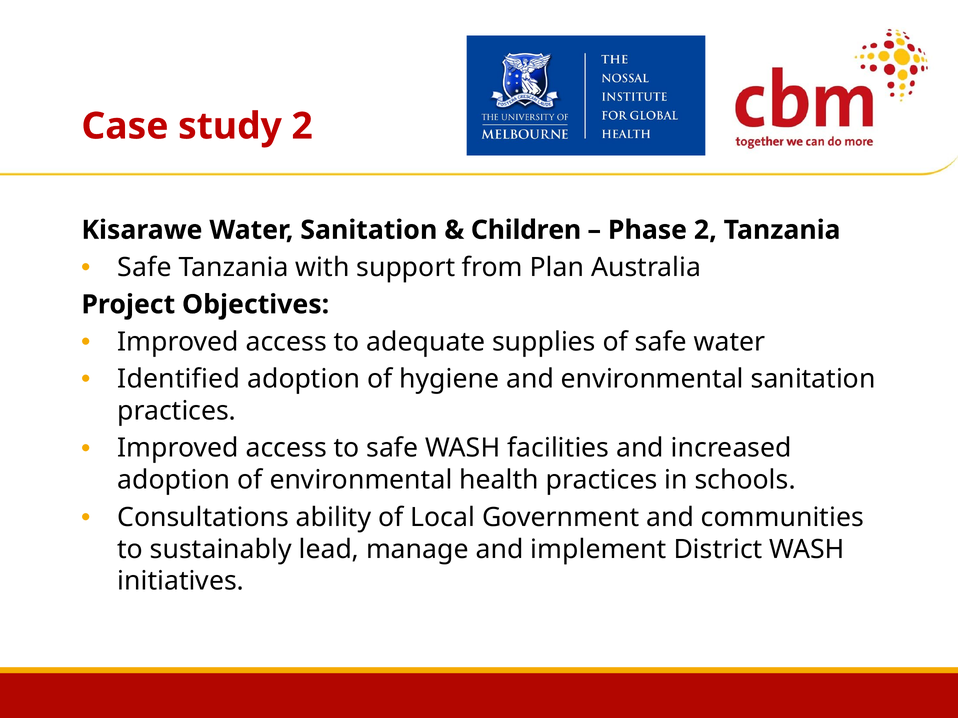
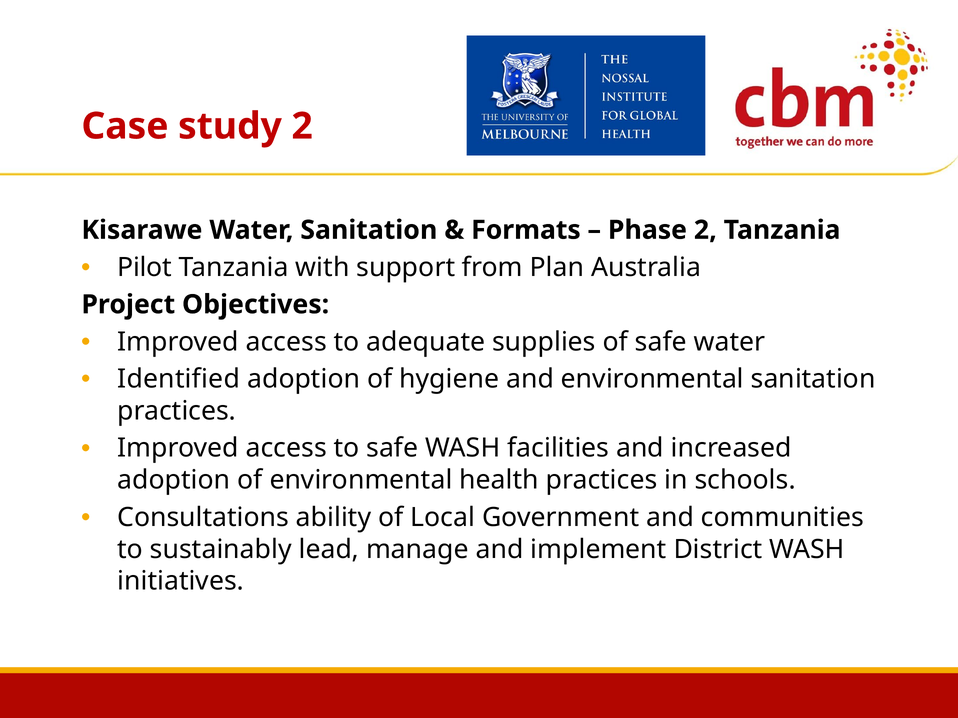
Children: Children -> Formats
Safe at (144, 267): Safe -> Pilot
